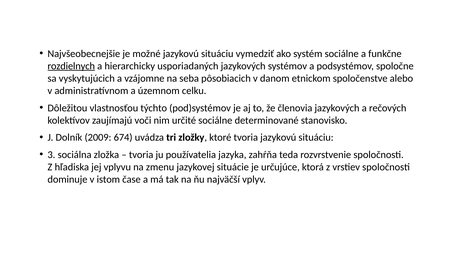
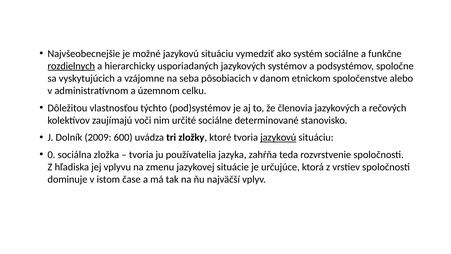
674: 674 -> 600
jazykovú at (278, 137) underline: none -> present
3: 3 -> 0
